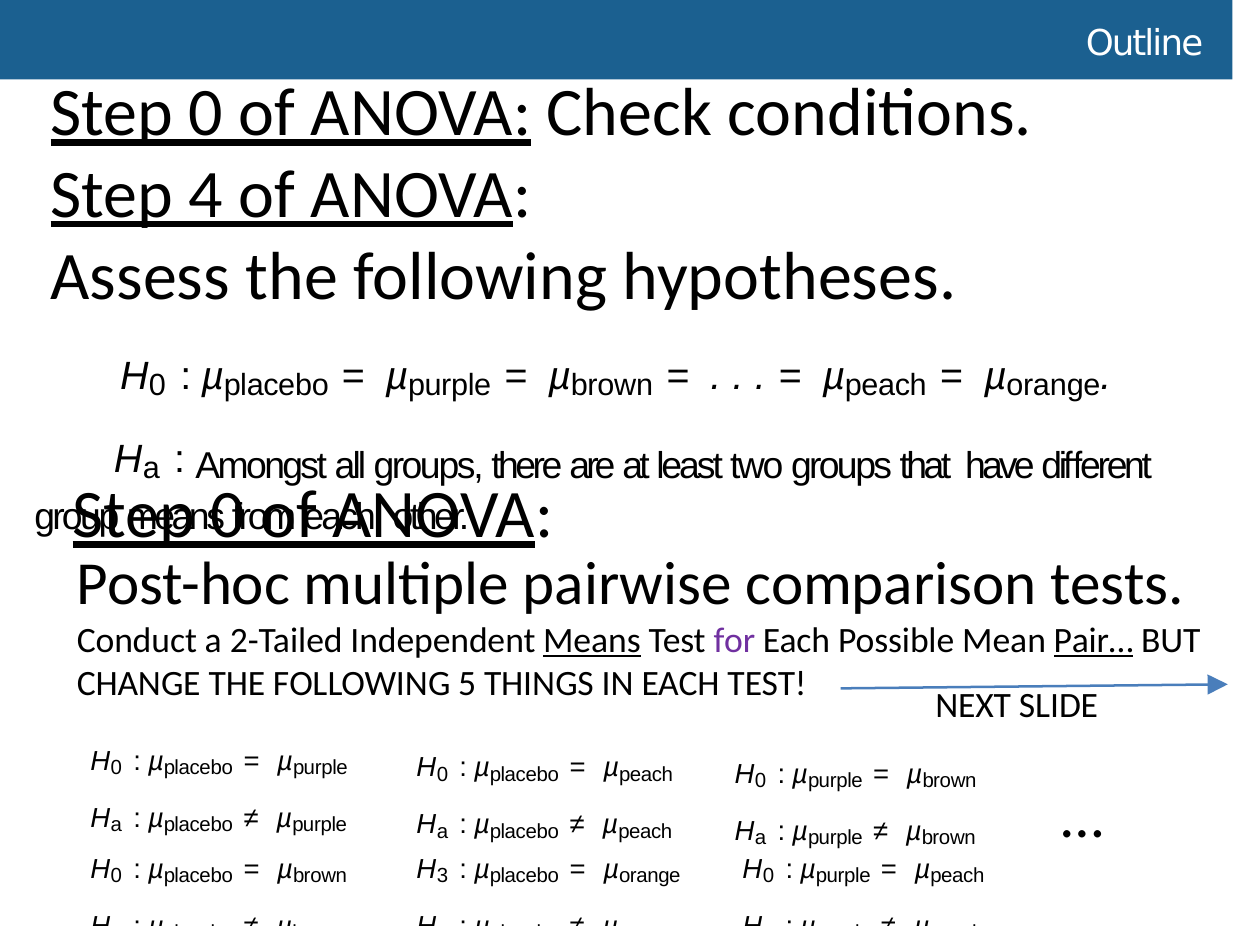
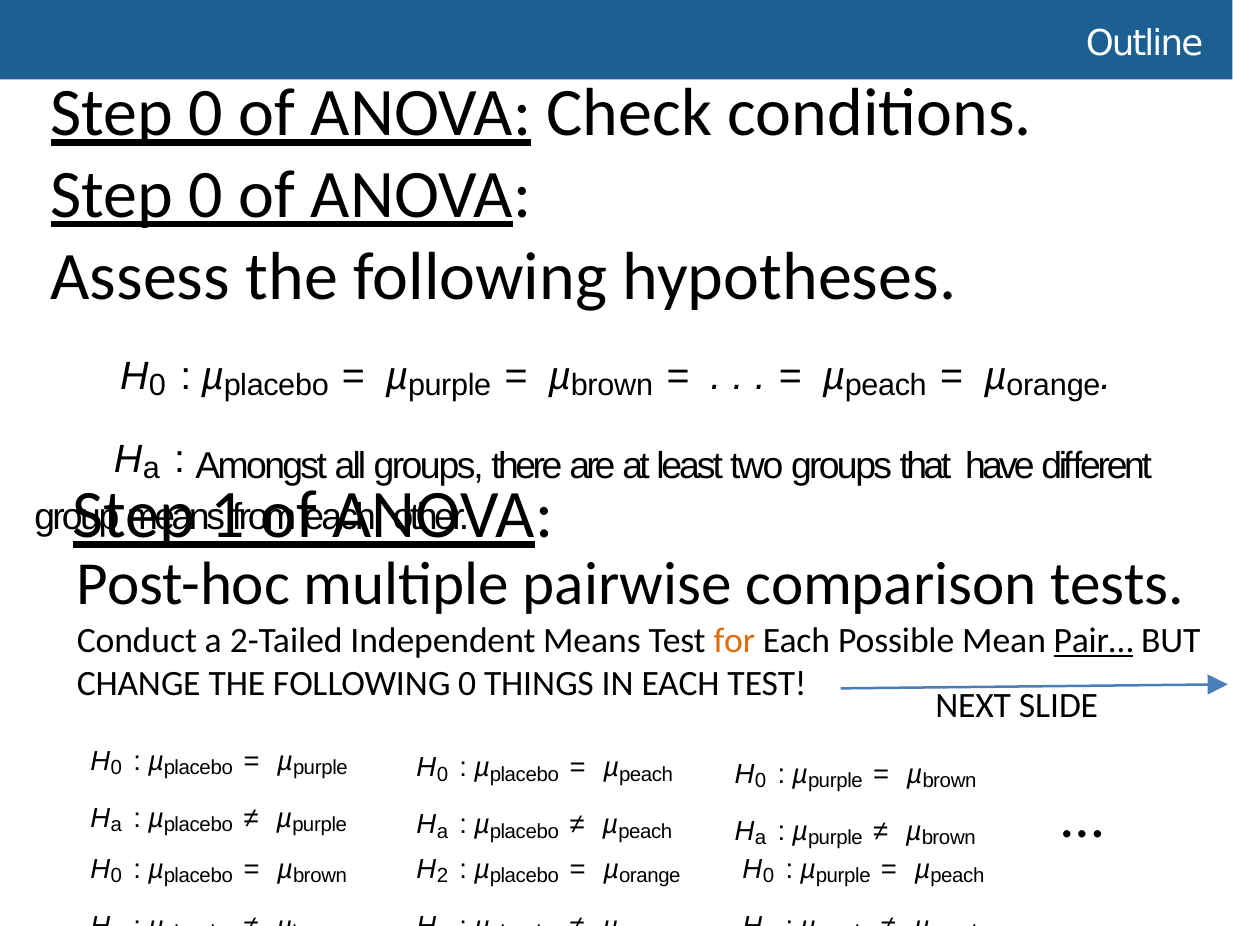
4 at (206, 195): 4 -> 0
0 at (228, 515): 0 -> 1
Means at (592, 640) underline: present -> none
for colour: purple -> orange
FOLLOWING 5: 5 -> 0
3: 3 -> 2
